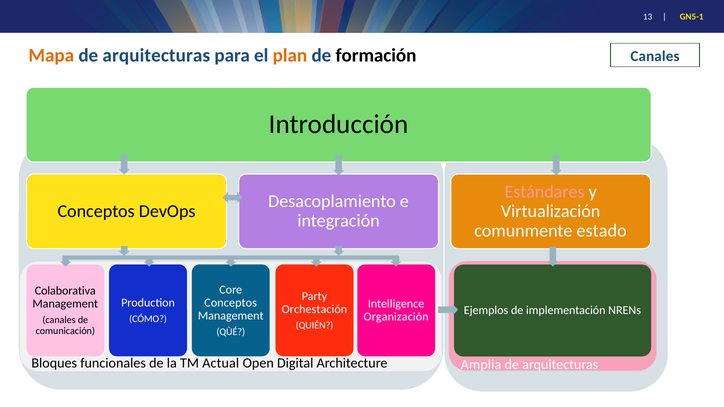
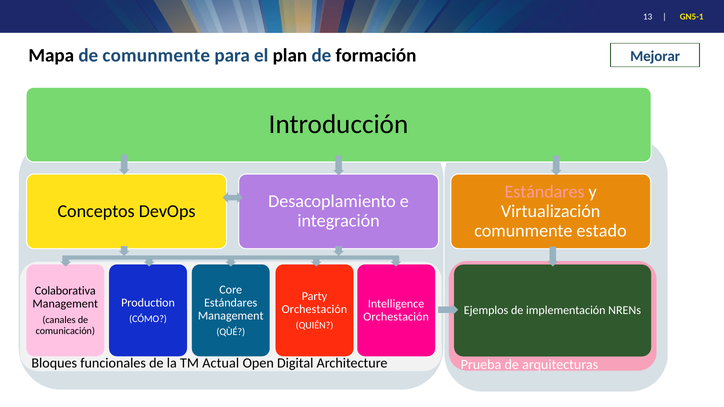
Mapa colour: orange -> black
arquitecturas at (156, 55): arquitecturas -> comunmente
plan colour: orange -> black
Canales at (655, 56): Canales -> Mejorar
Conceptos at (231, 303): Conceptos -> Estándares
Organización at (396, 317): Organización -> Orchestación
Amplia: Amplia -> Prueba
